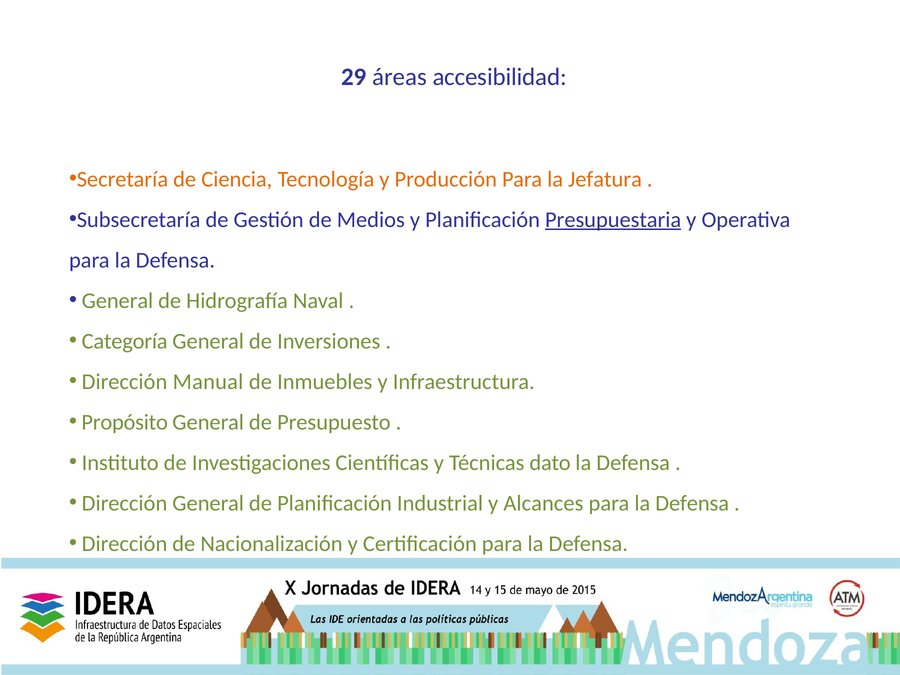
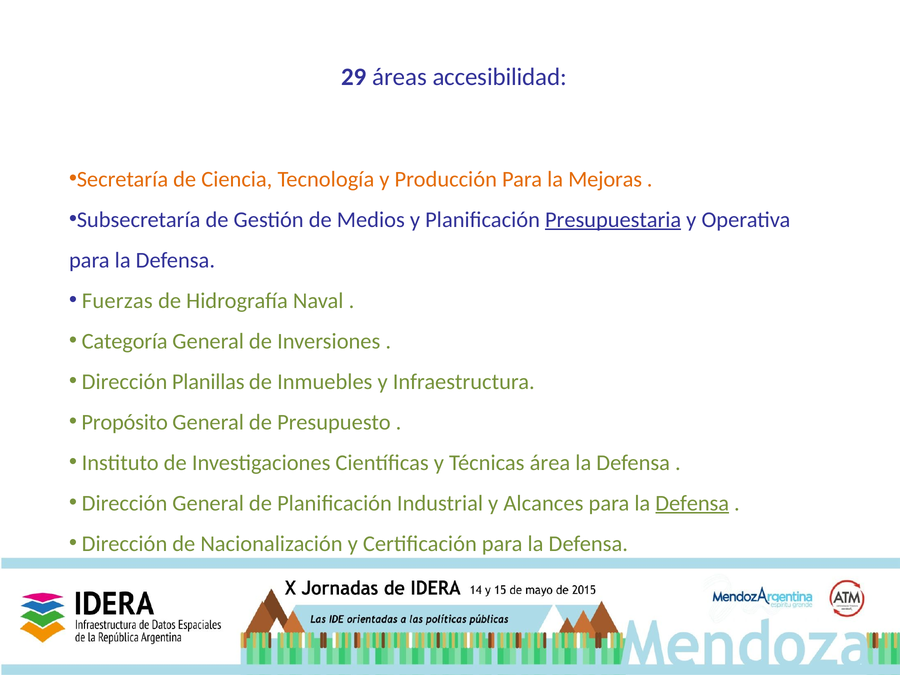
Jefatura: Jefatura -> Mejoras
General at (117, 301): General -> Fuerzas
Manual: Manual -> Planillas
dato: dato -> área
Defensa at (692, 503) underline: none -> present
